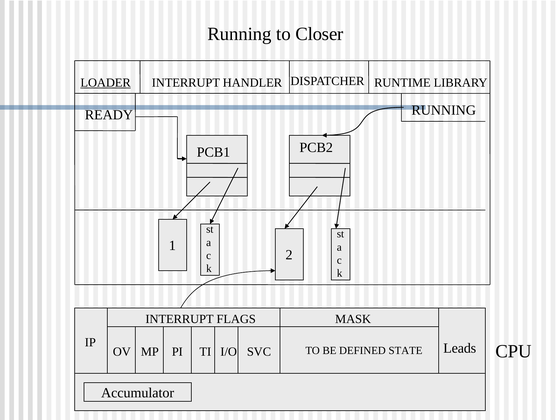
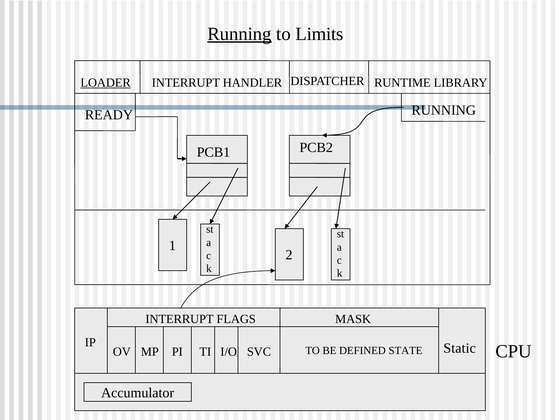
Running at (240, 34) underline: none -> present
Closer: Closer -> Limits
Leads: Leads -> Static
